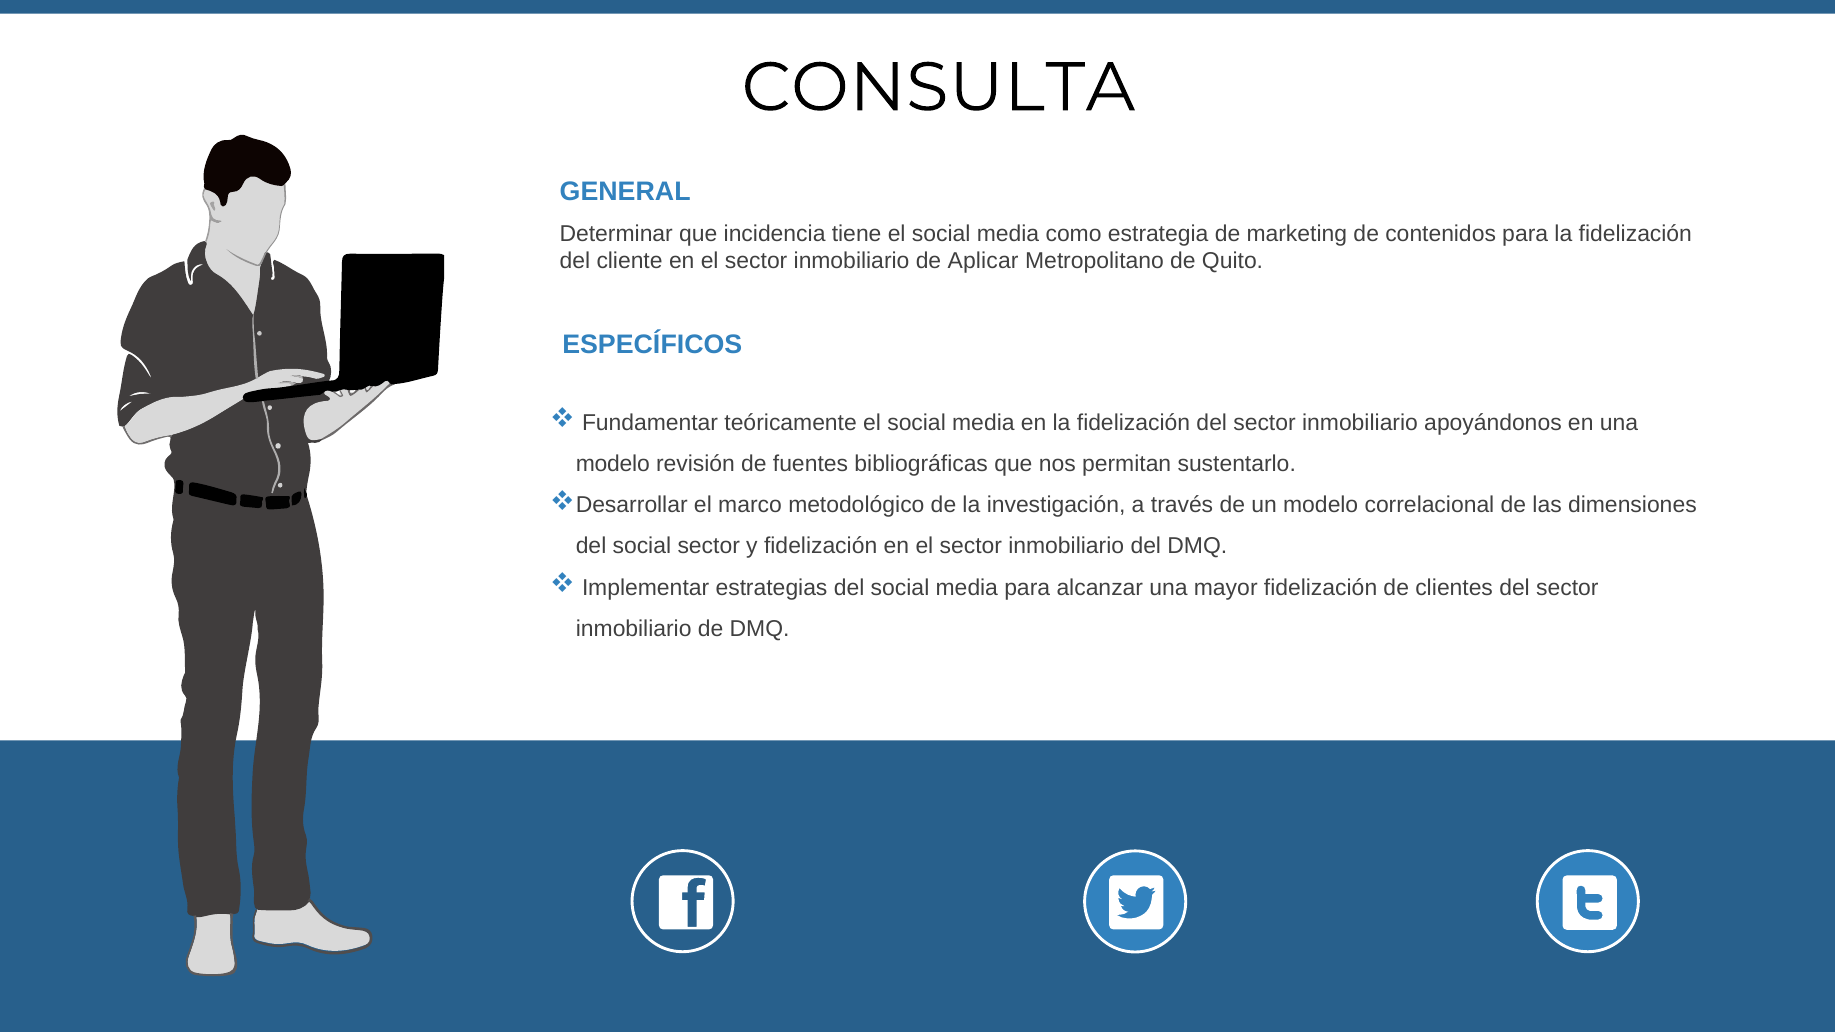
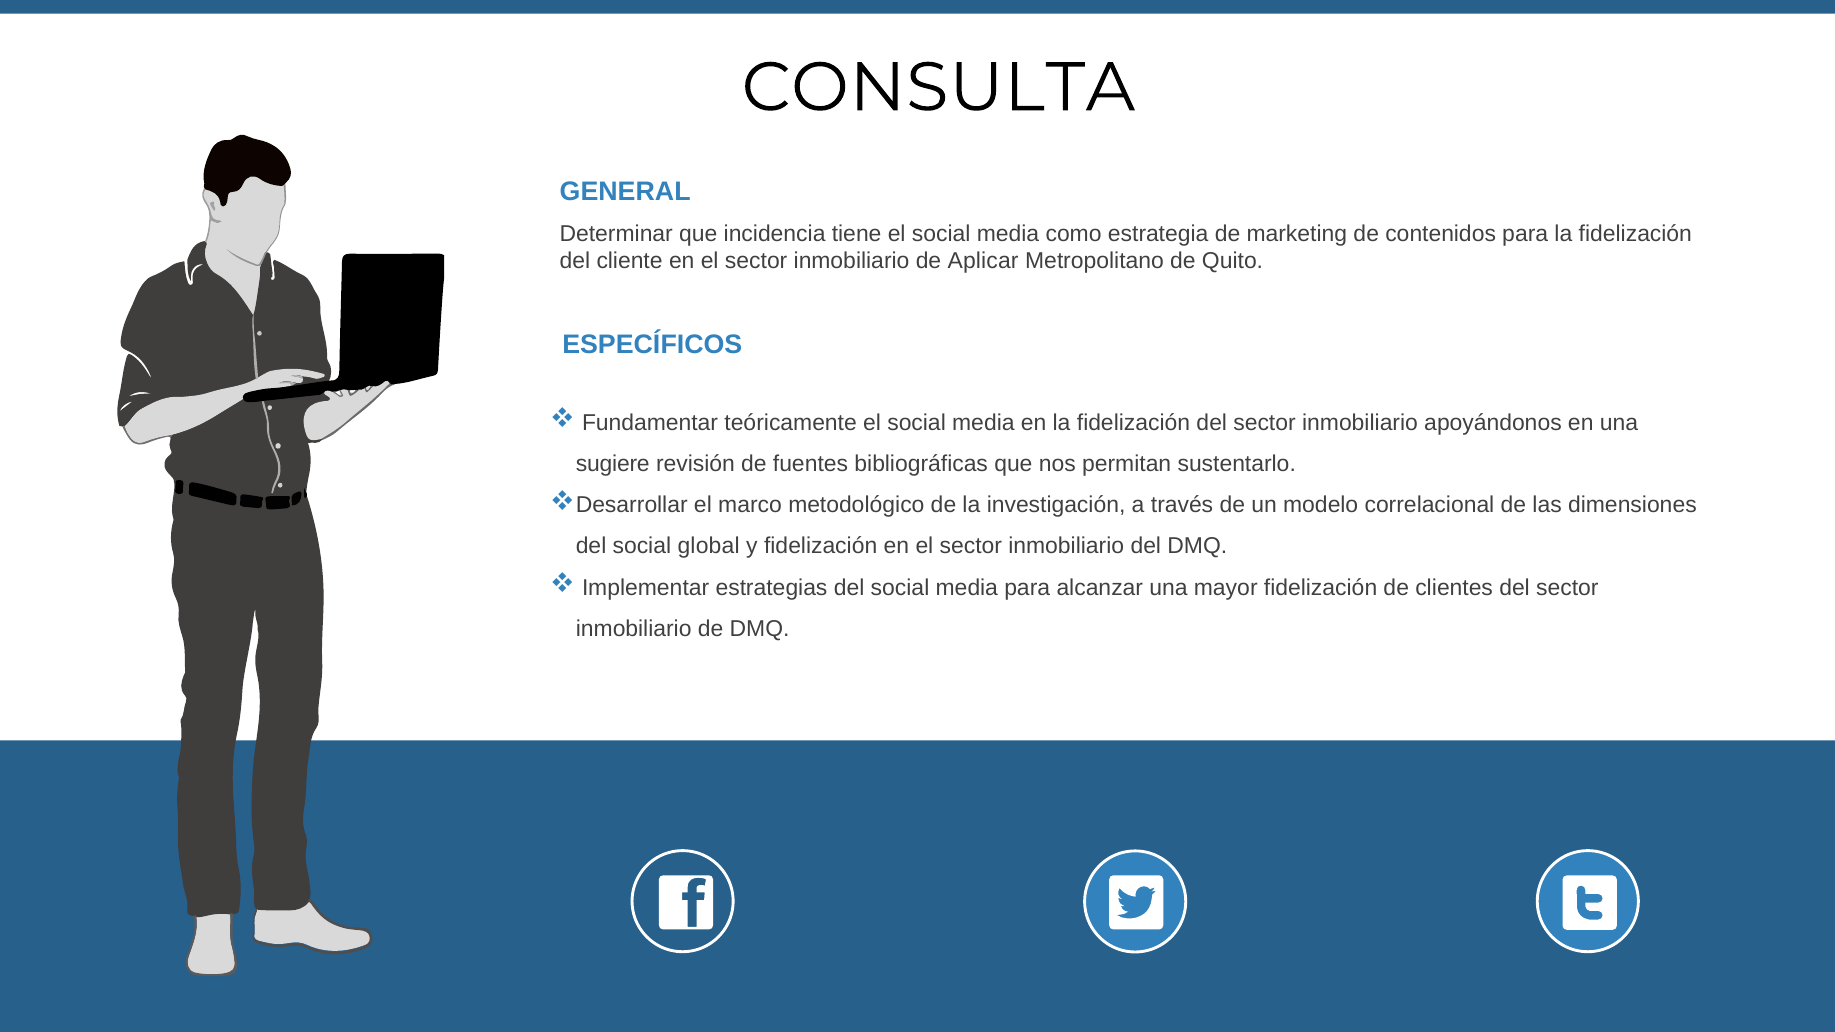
modelo at (613, 464): modelo -> sugiere
social sector: sector -> global
